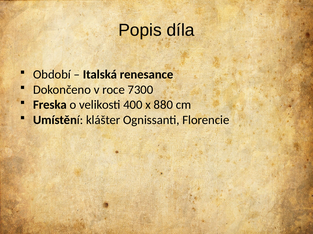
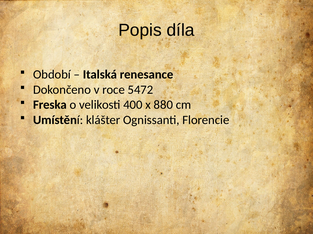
7300: 7300 -> 5472
